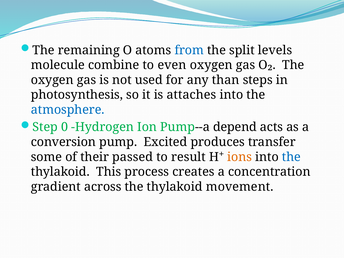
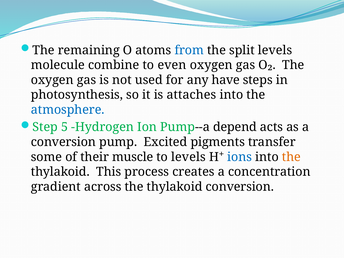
than: than -> have
0: 0 -> 5
produces: produces -> pigments
passed: passed -> muscle
to result: result -> levels
ions colour: orange -> blue
the at (291, 157) colour: blue -> orange
thylakoid movement: movement -> conversion
